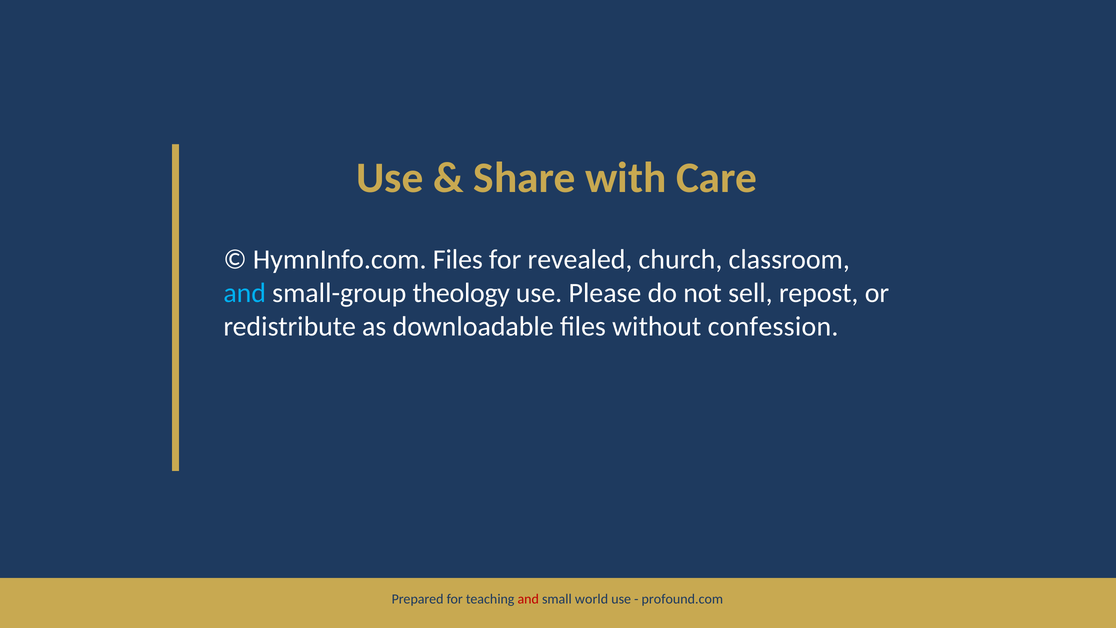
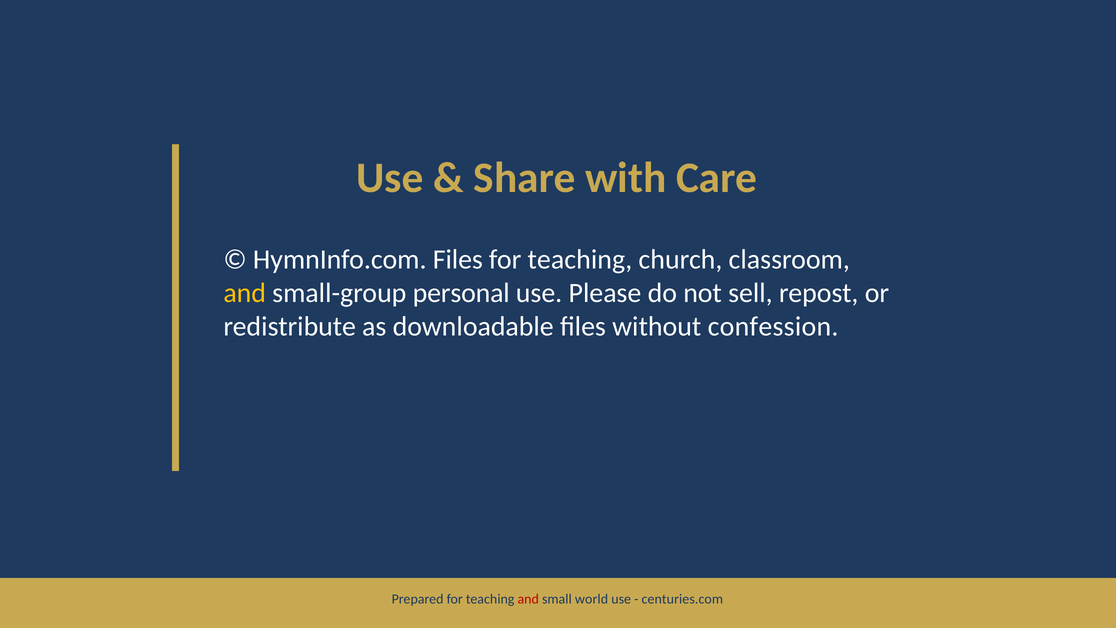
revealed at (580, 259): revealed -> teaching
and at (245, 293) colour: light blue -> yellow
theology: theology -> personal
profound.com: profound.com -> centuries.com
